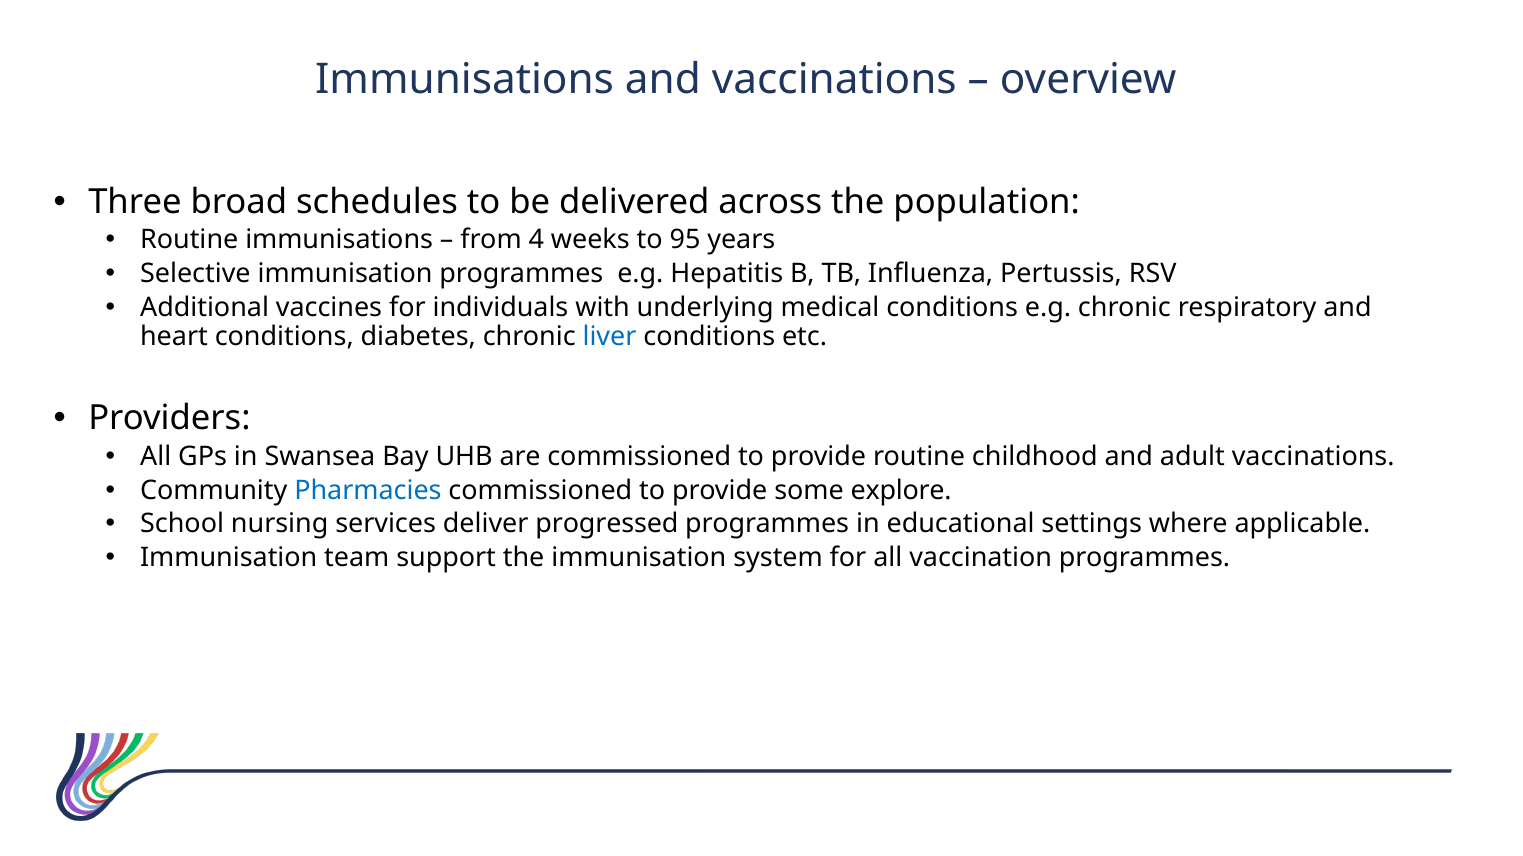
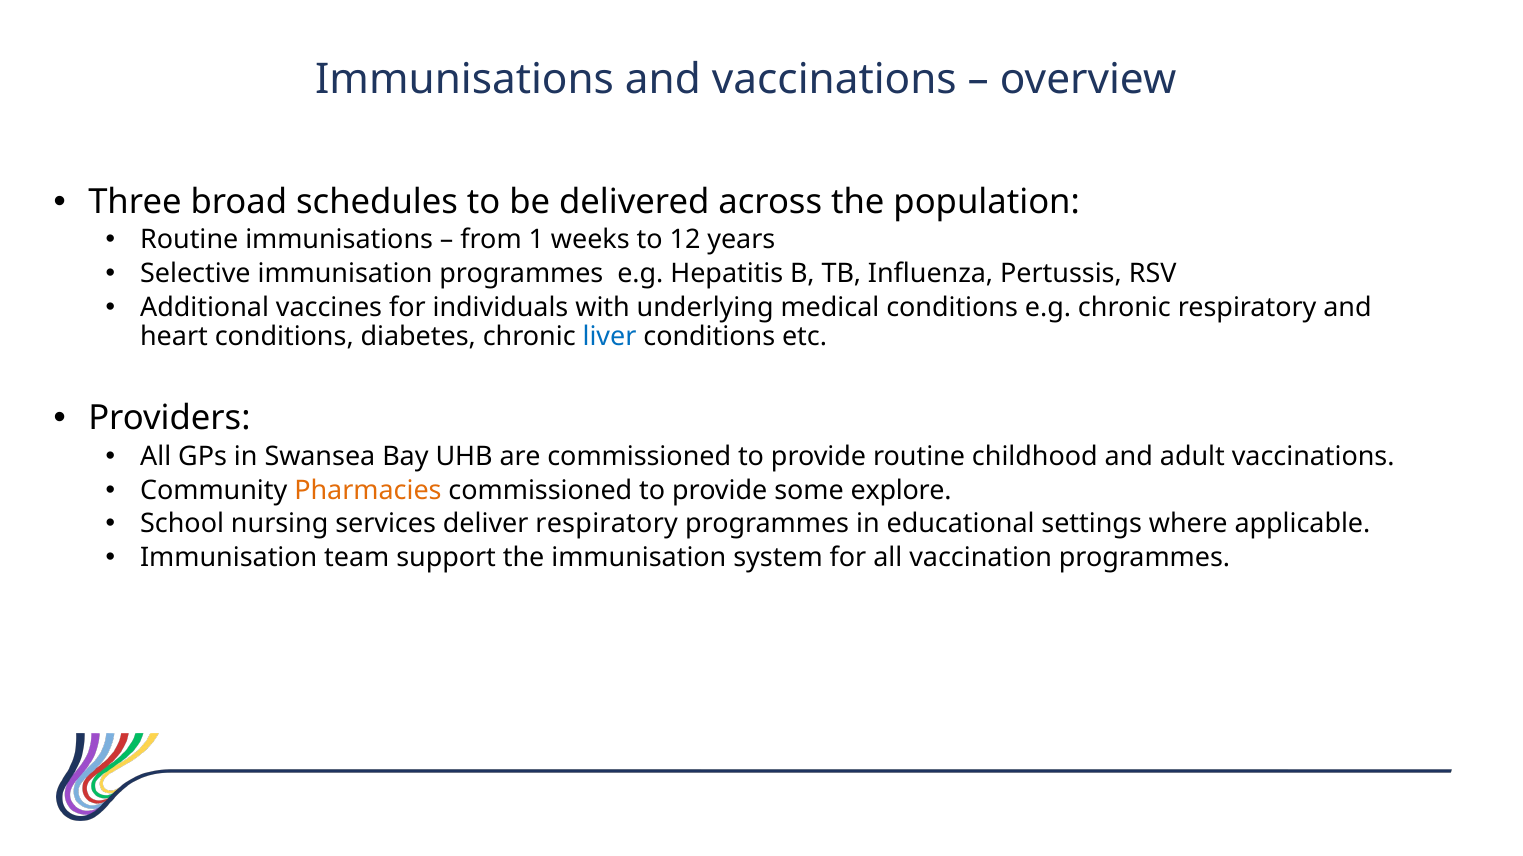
4: 4 -> 1
95: 95 -> 12
Pharmacies colour: blue -> orange
deliver progressed: progressed -> respiratory
